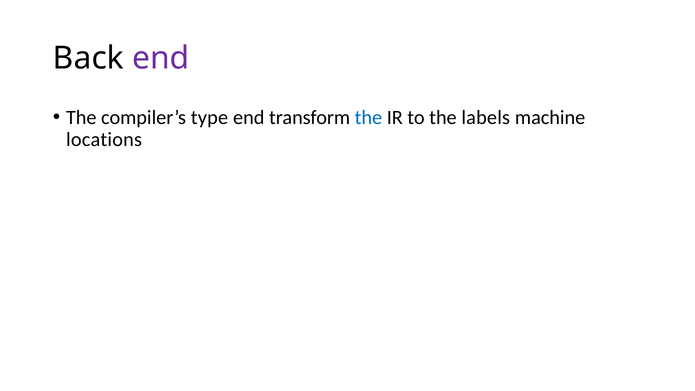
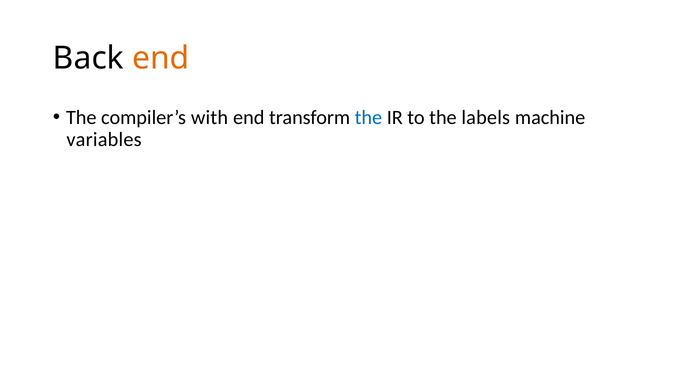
end at (161, 58) colour: purple -> orange
type: type -> with
locations: locations -> variables
